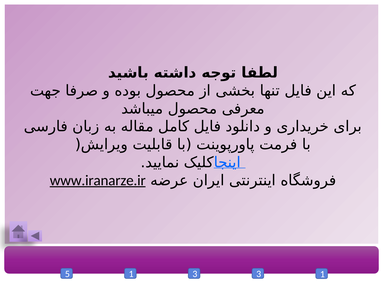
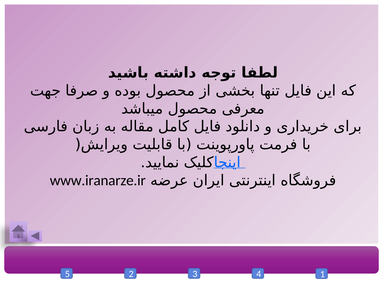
www.iranarze.ir underline: present -> none
5 1: 1 -> 2
3 3: 3 -> 4
